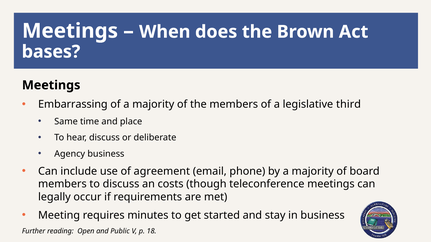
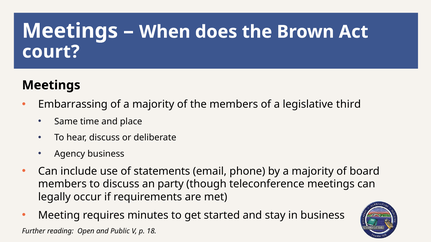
bases: bases -> court
agreement: agreement -> statements
costs: costs -> party
